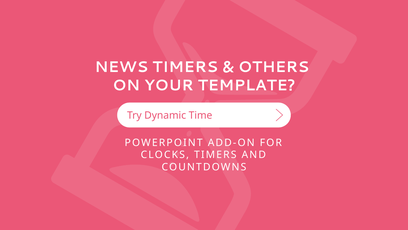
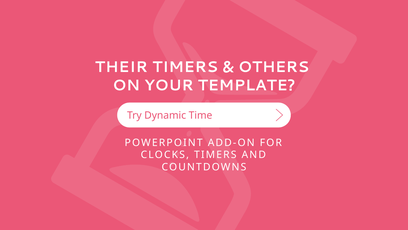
NEWS: NEWS -> THEIR
